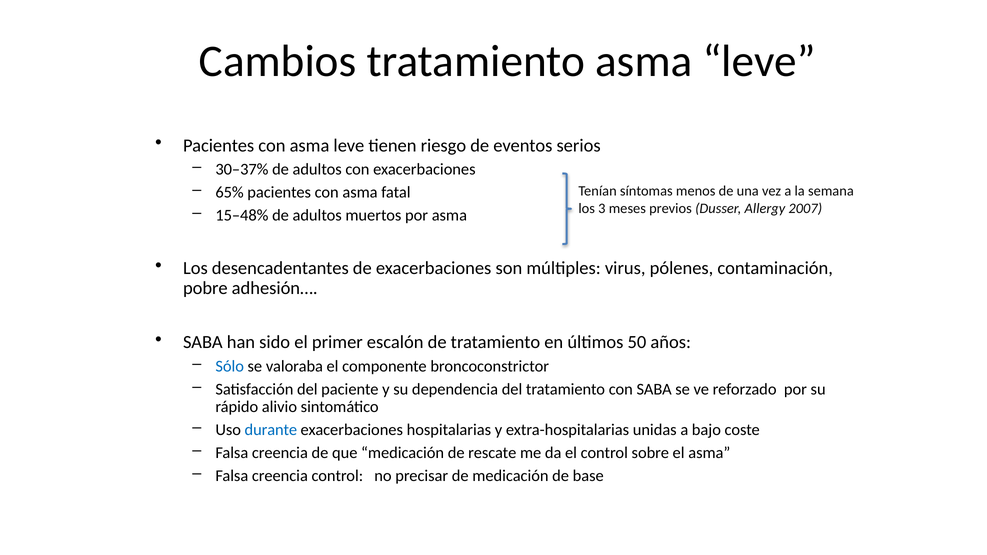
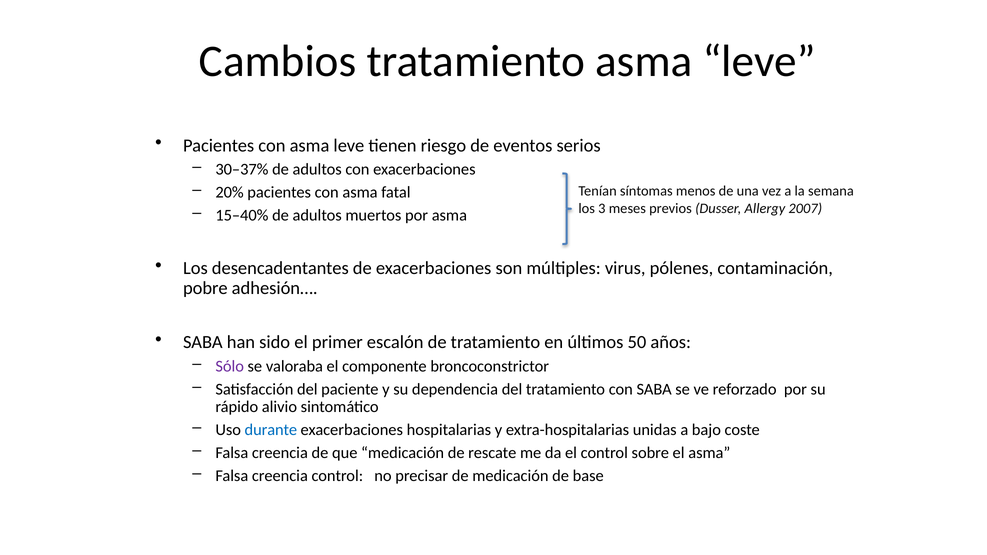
65%: 65% -> 20%
15–48%: 15–48% -> 15–40%
Sólo colour: blue -> purple
